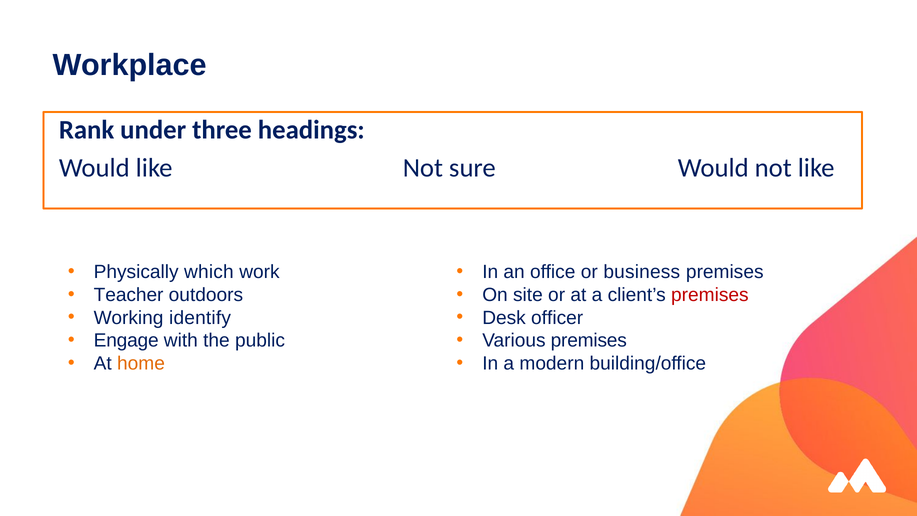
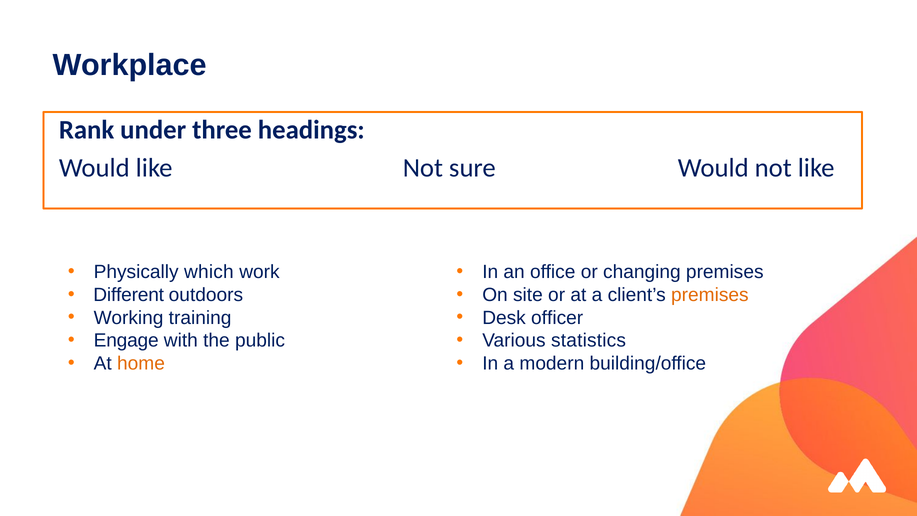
business: business -> changing
Teacher: Teacher -> Different
premises at (710, 295) colour: red -> orange
identify: identify -> training
Various premises: premises -> statistics
